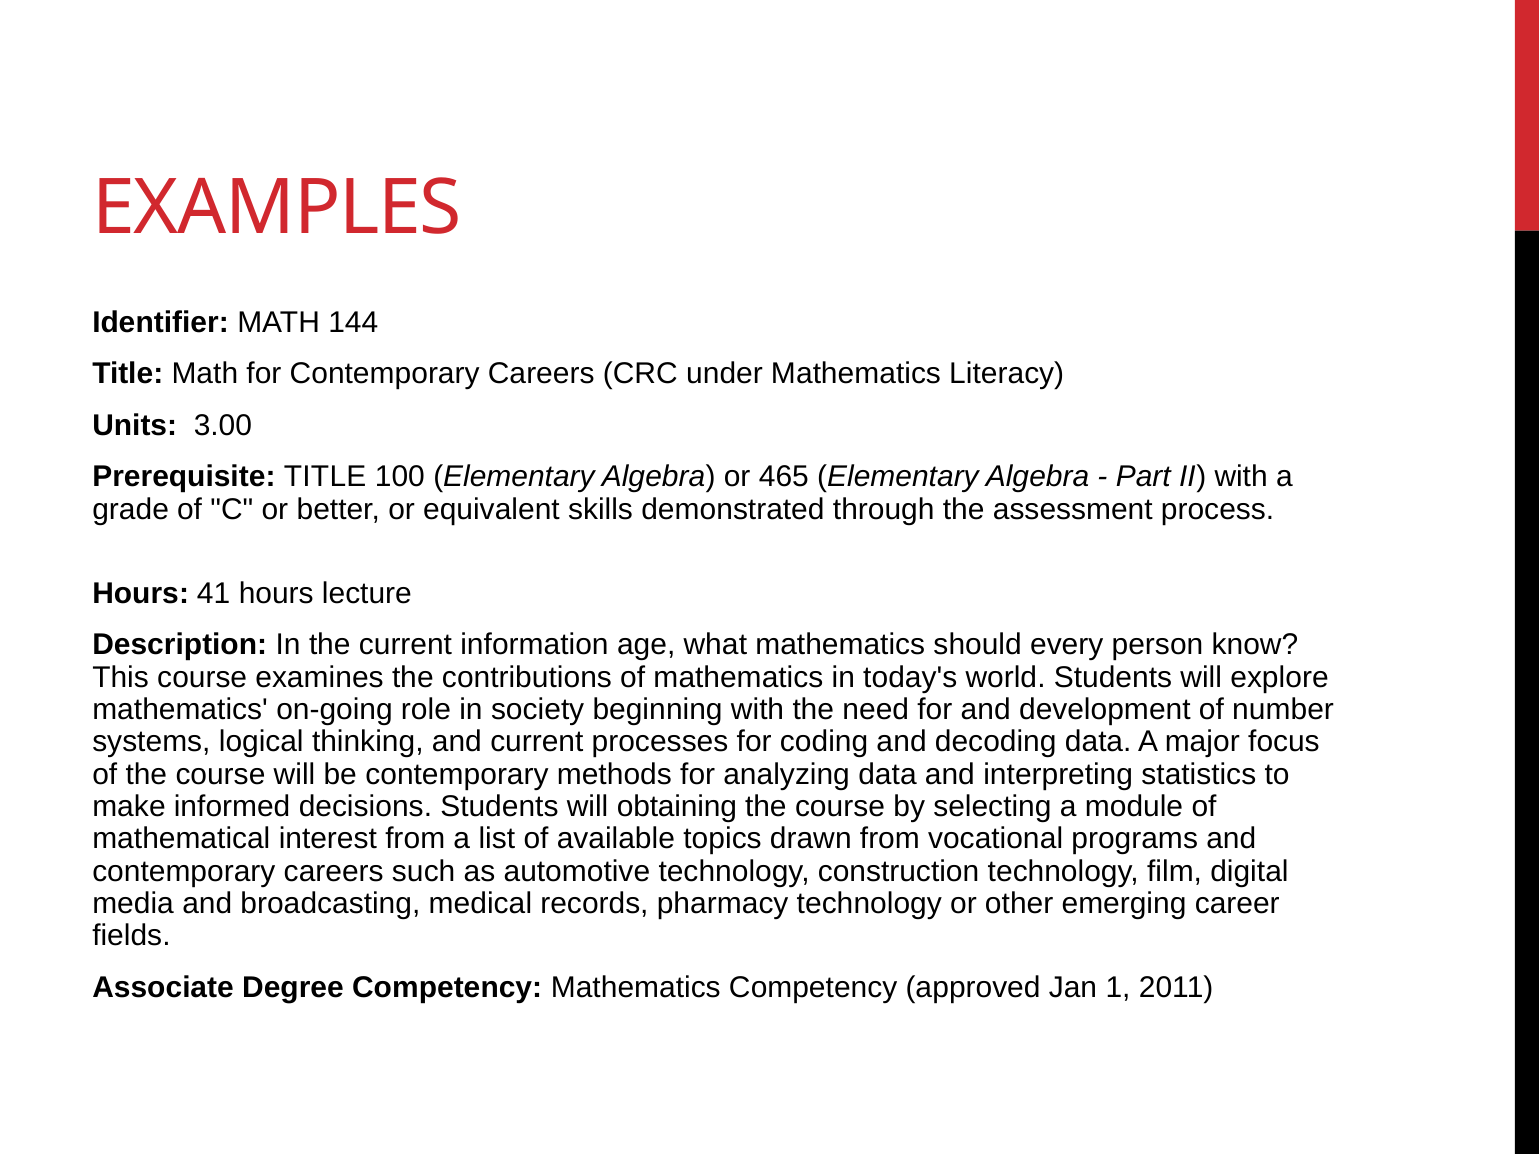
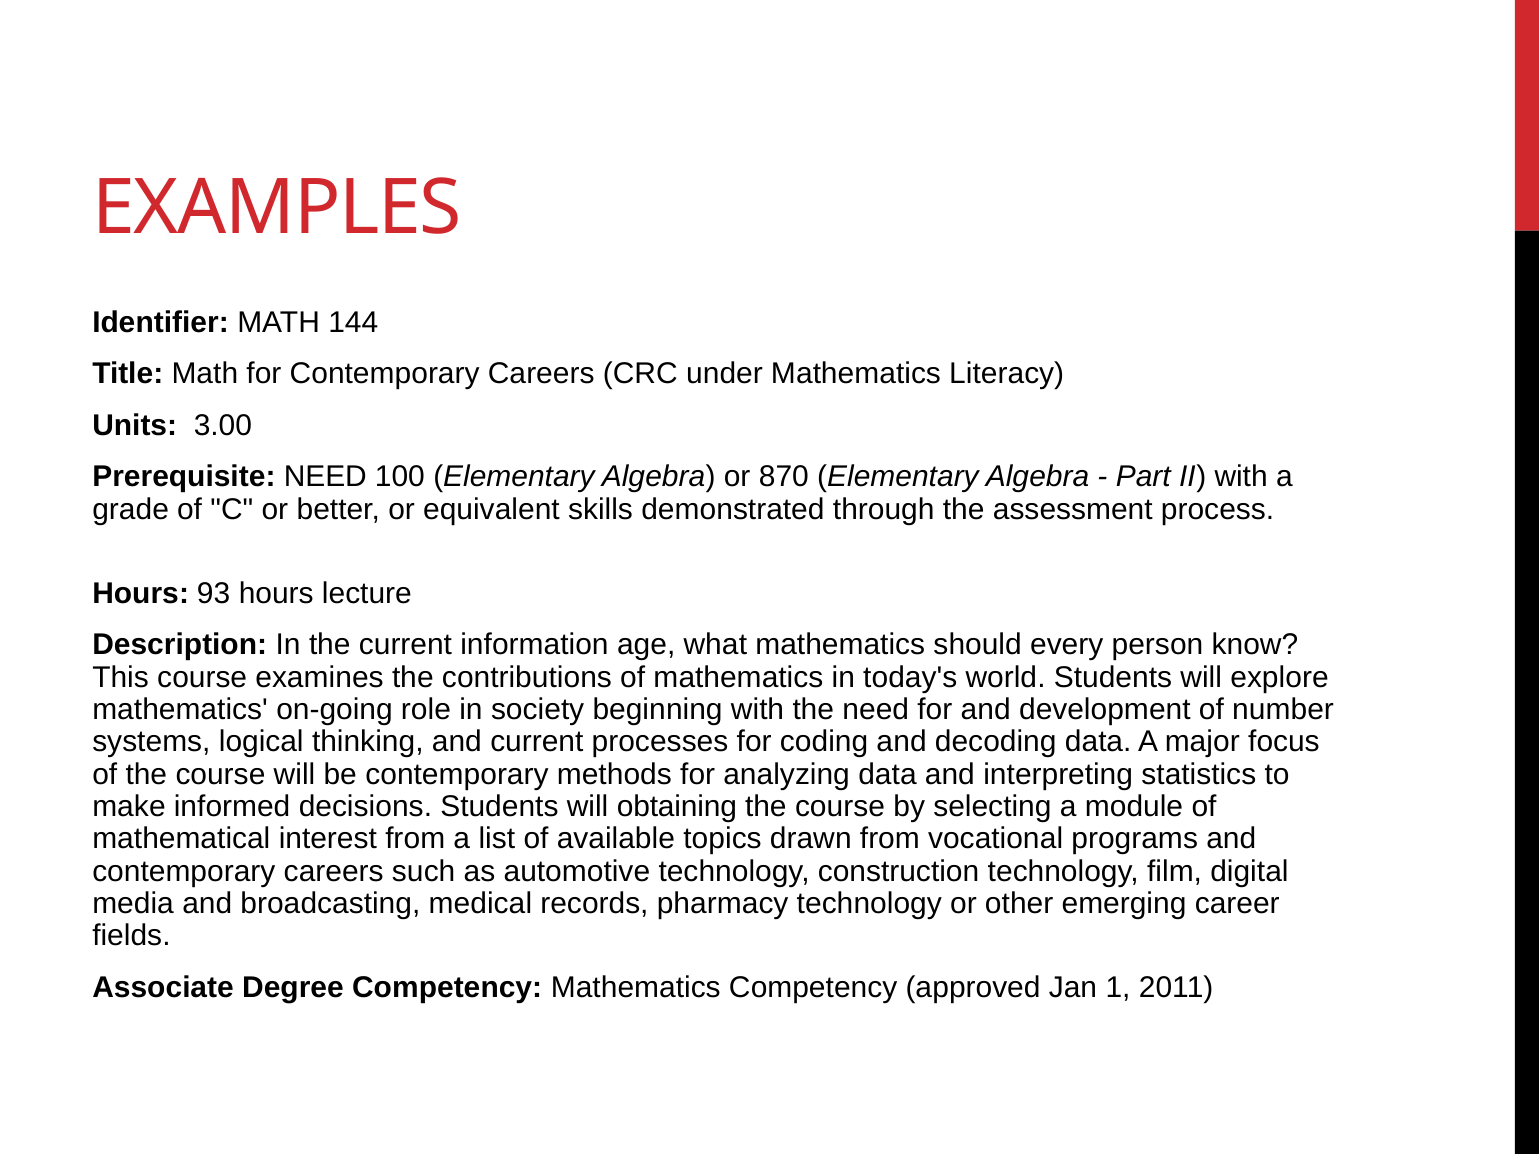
Prerequisite TITLE: TITLE -> NEED
465: 465 -> 870
41: 41 -> 93
